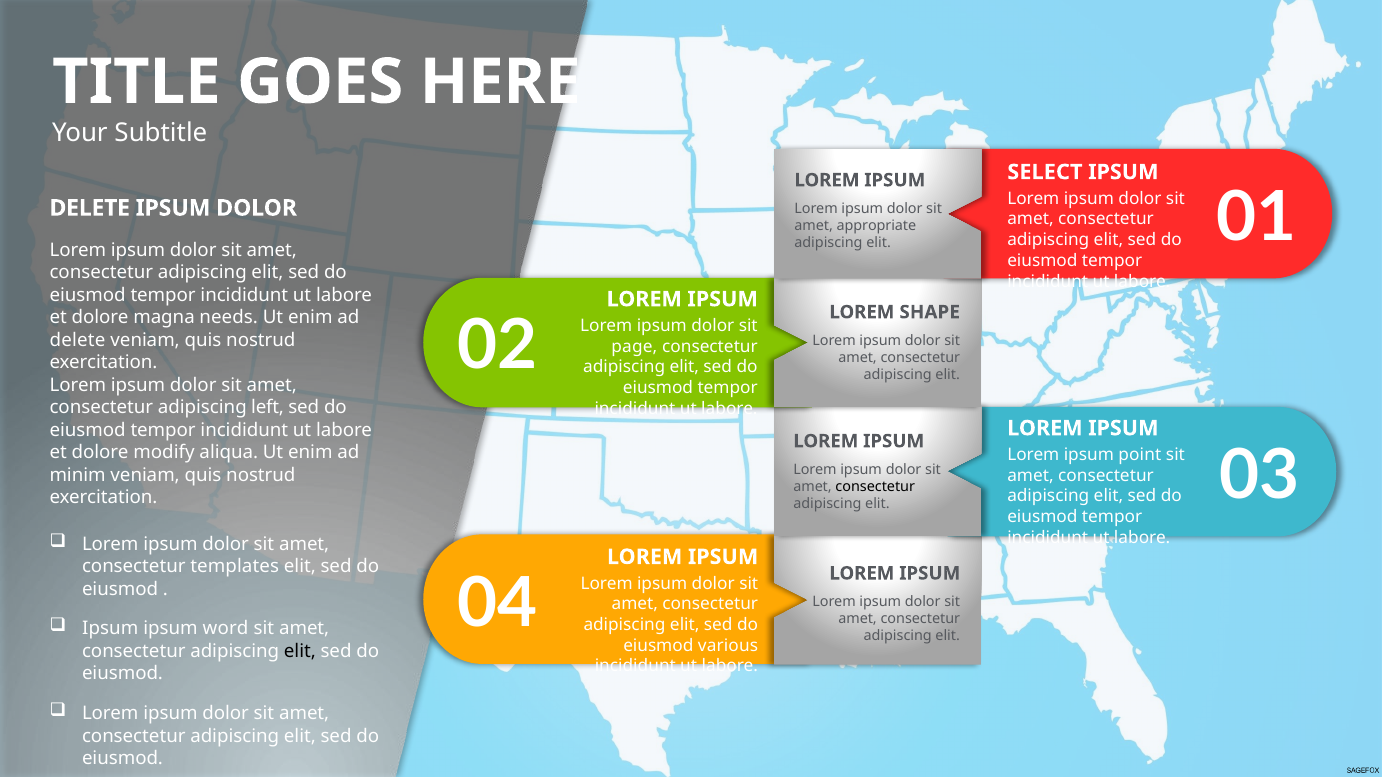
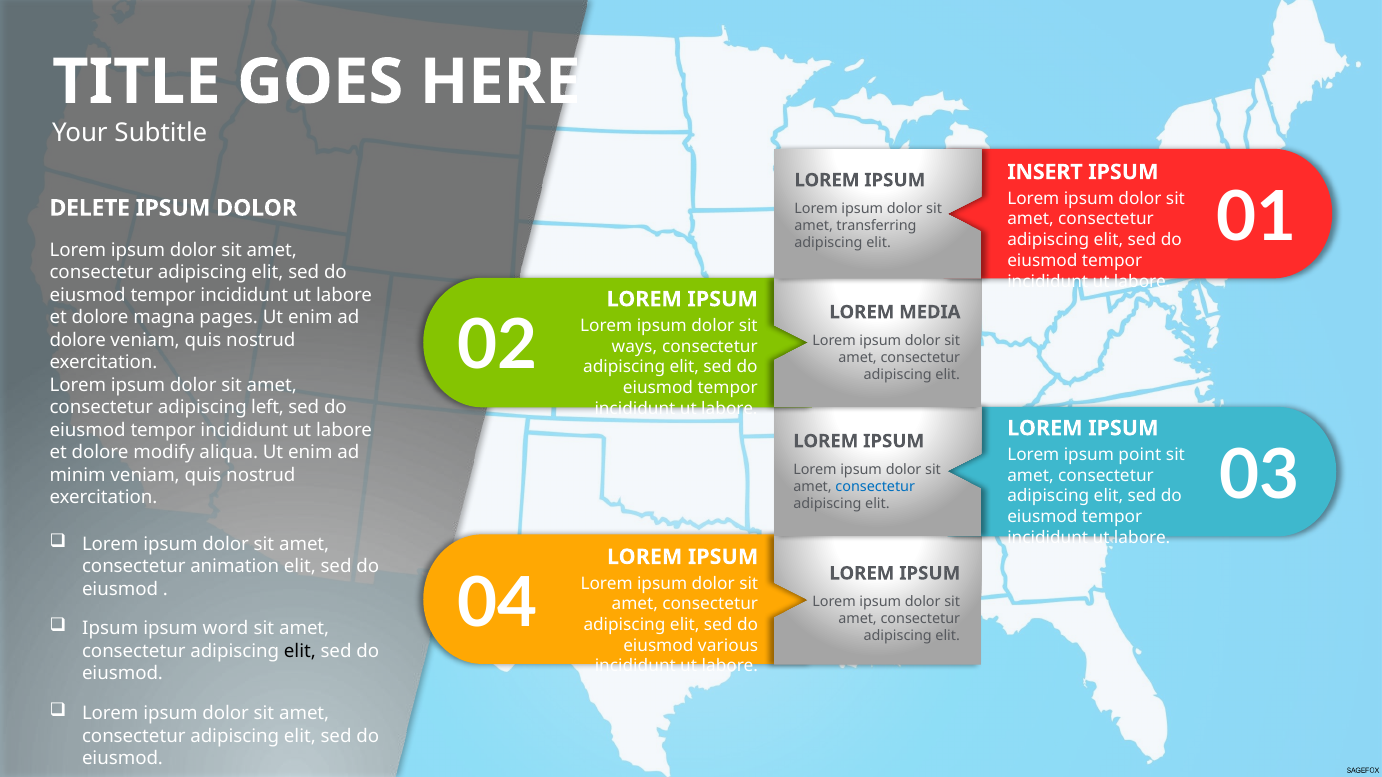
SELECT: SELECT -> INSERT
appropriate: appropriate -> transferring
SHAPE: SHAPE -> MEDIA
needs: needs -> pages
delete at (78, 340): delete -> dolore
page: page -> ways
consectetur at (875, 487) colour: black -> blue
templates: templates -> animation
